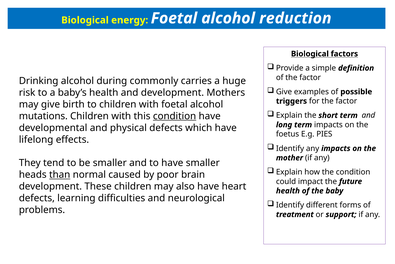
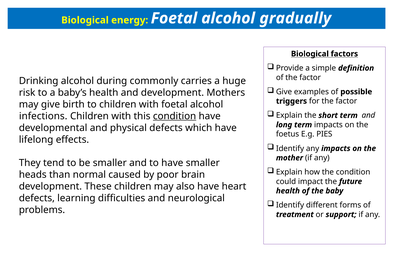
reduction: reduction -> gradually
mutations: mutations -> infections
than underline: present -> none
